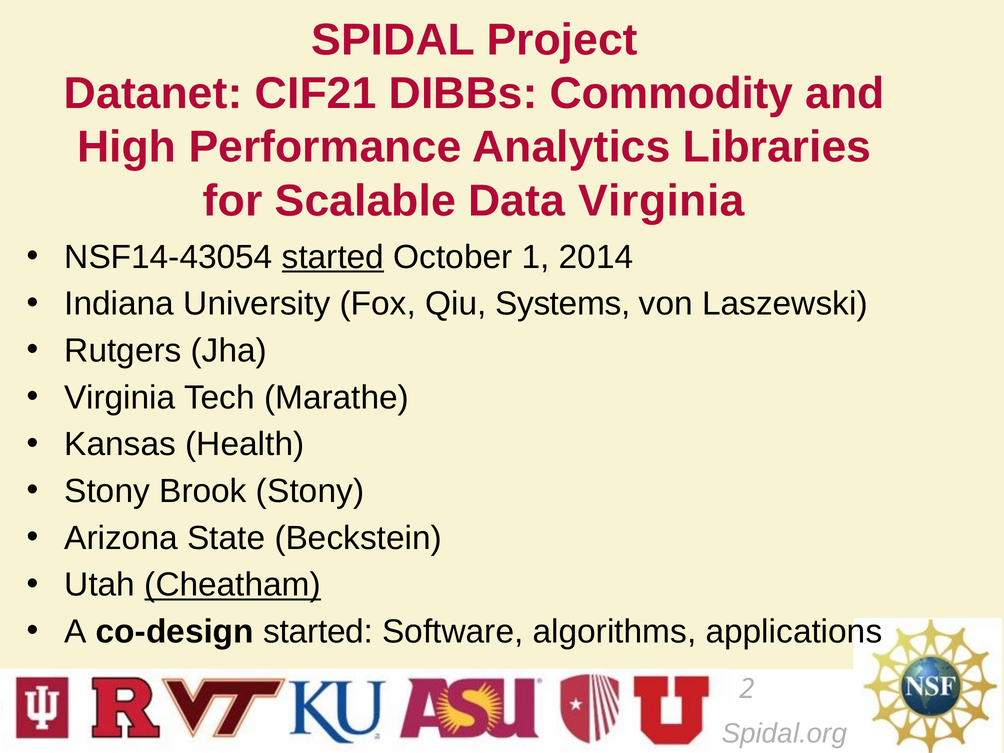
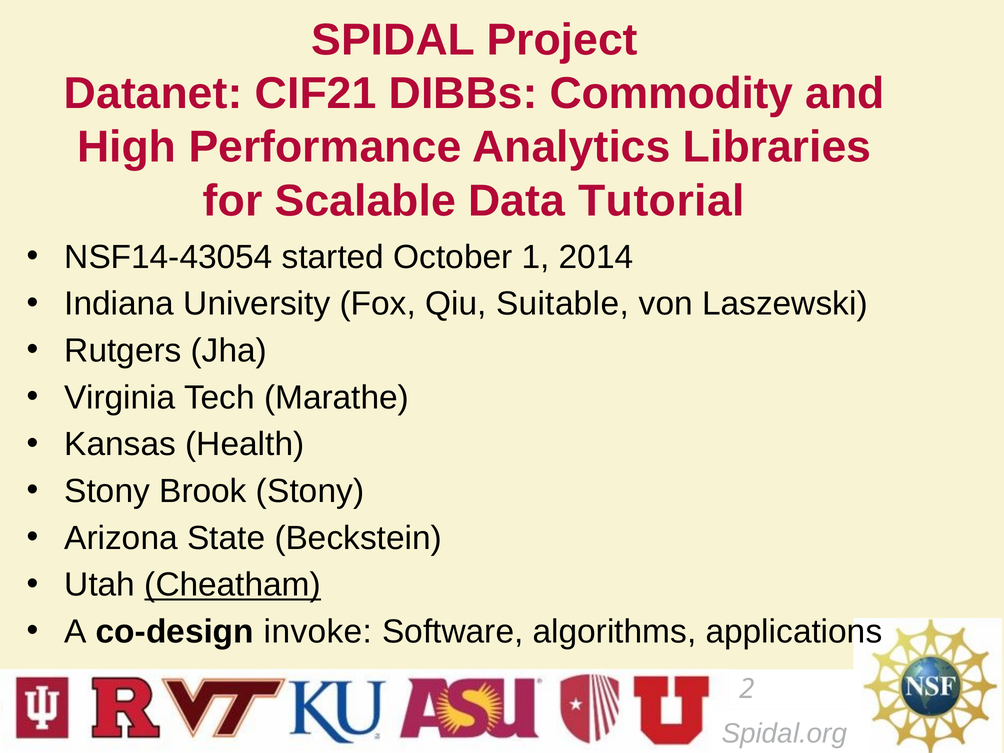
Data Virginia: Virginia -> Tutorial
started at (333, 257) underline: present -> none
Systems: Systems -> Suitable
co-design started: started -> invoke
